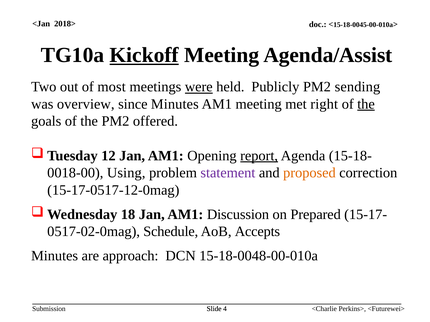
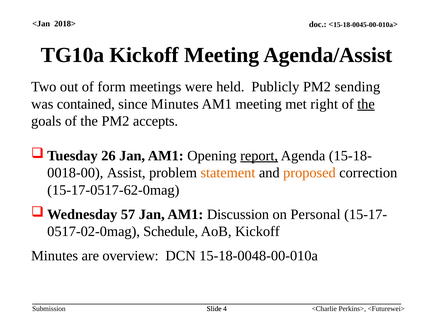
Kickoff at (144, 55) underline: present -> none
most: most -> form
were underline: present -> none
overview: overview -> contained
offered: offered -> accepts
12: 12 -> 26
Using: Using -> Assist
statement colour: purple -> orange
15-17-0517-12-0mag: 15-17-0517-12-0mag -> 15-17-0517-62-0mag
18: 18 -> 57
Prepared: Prepared -> Personal
AoB Accepts: Accepts -> Kickoff
approach: approach -> overview
